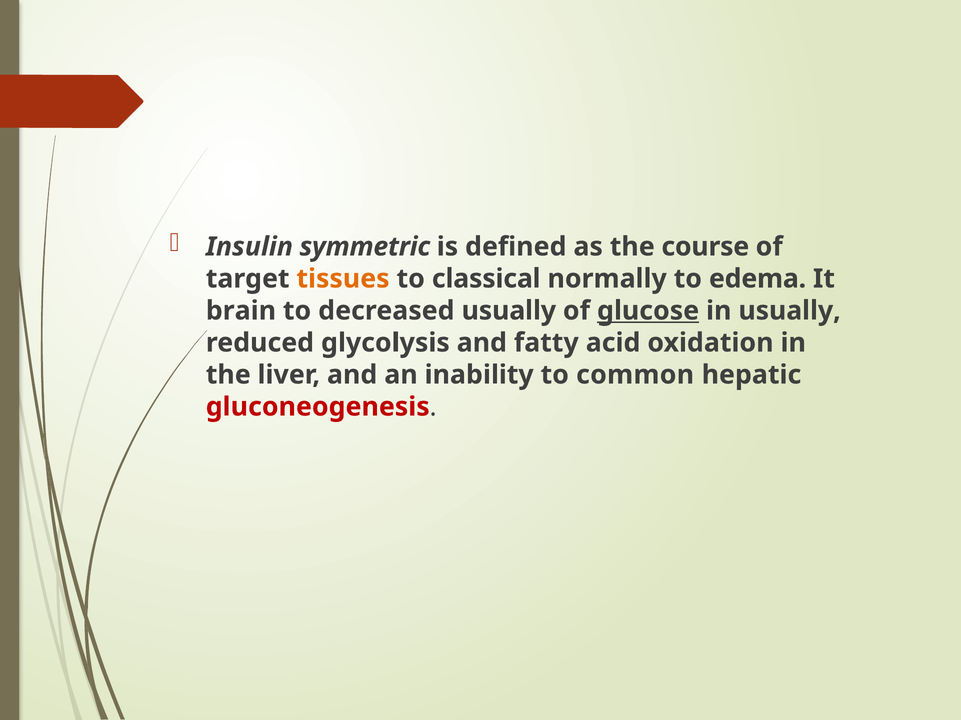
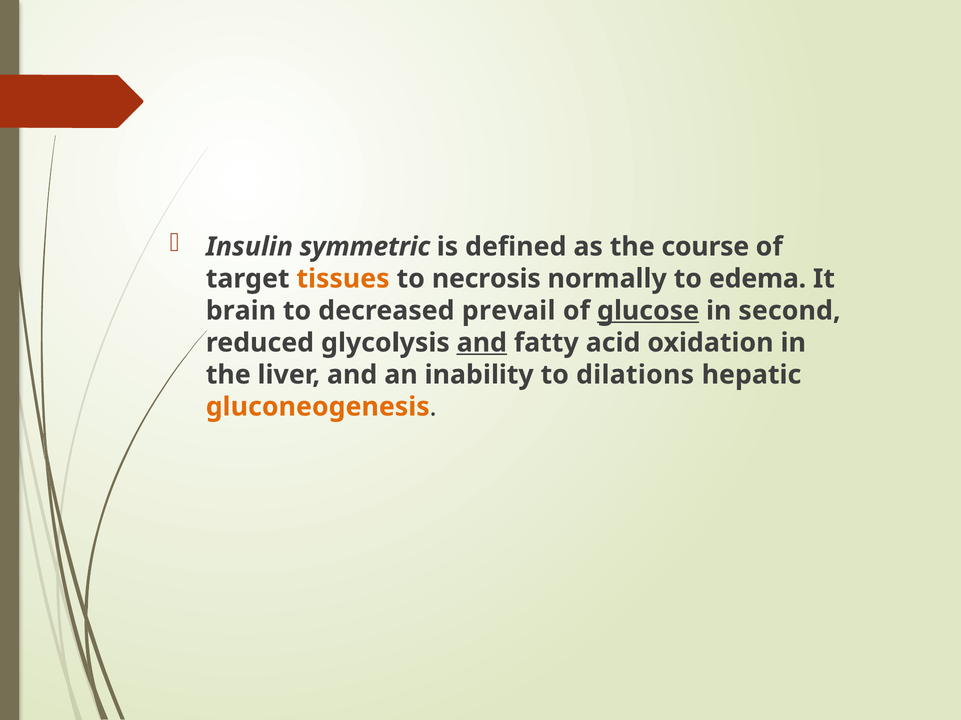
classical: classical -> necrosis
decreased usually: usually -> prevail
in usually: usually -> second
and at (482, 343) underline: none -> present
common: common -> dilations
gluconeogenesis colour: red -> orange
